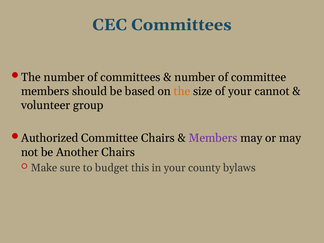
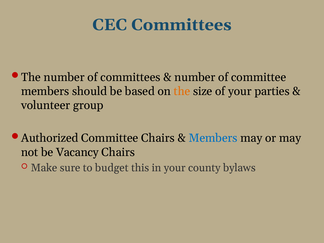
cannot: cannot -> parties
Members at (213, 138) colour: purple -> blue
Another: Another -> Vacancy
